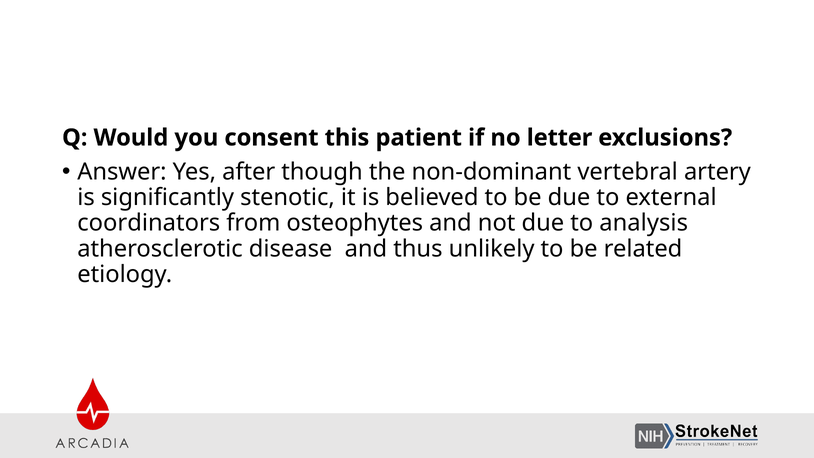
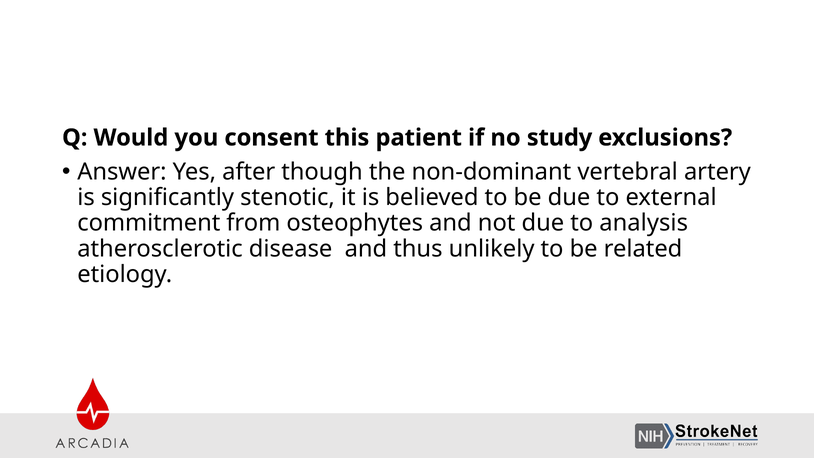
letter: letter -> study
coordinators: coordinators -> commitment
